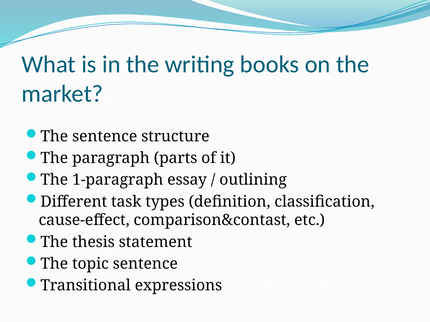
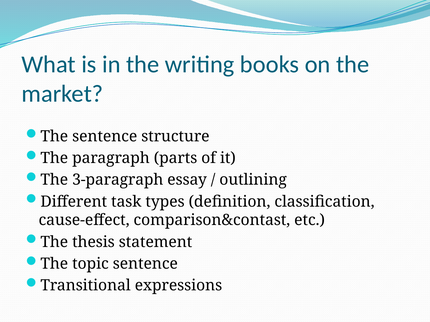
1-paragraph: 1-paragraph -> 3-paragraph
